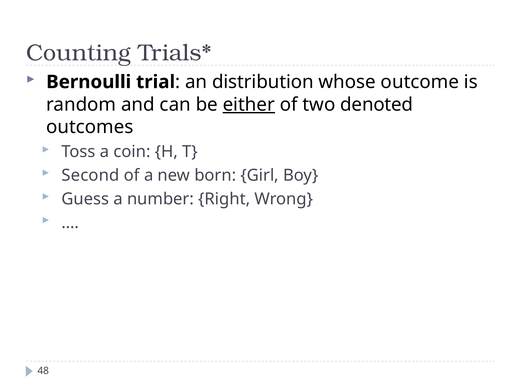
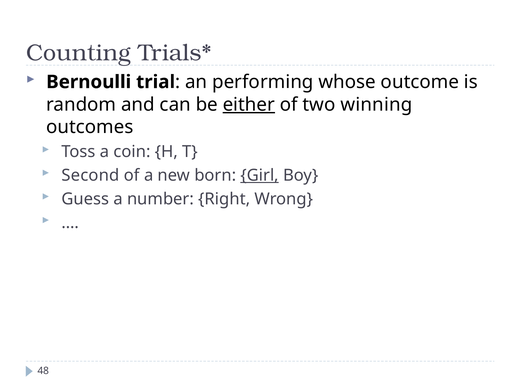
distribution: distribution -> performing
denoted: denoted -> winning
Girl underline: none -> present
